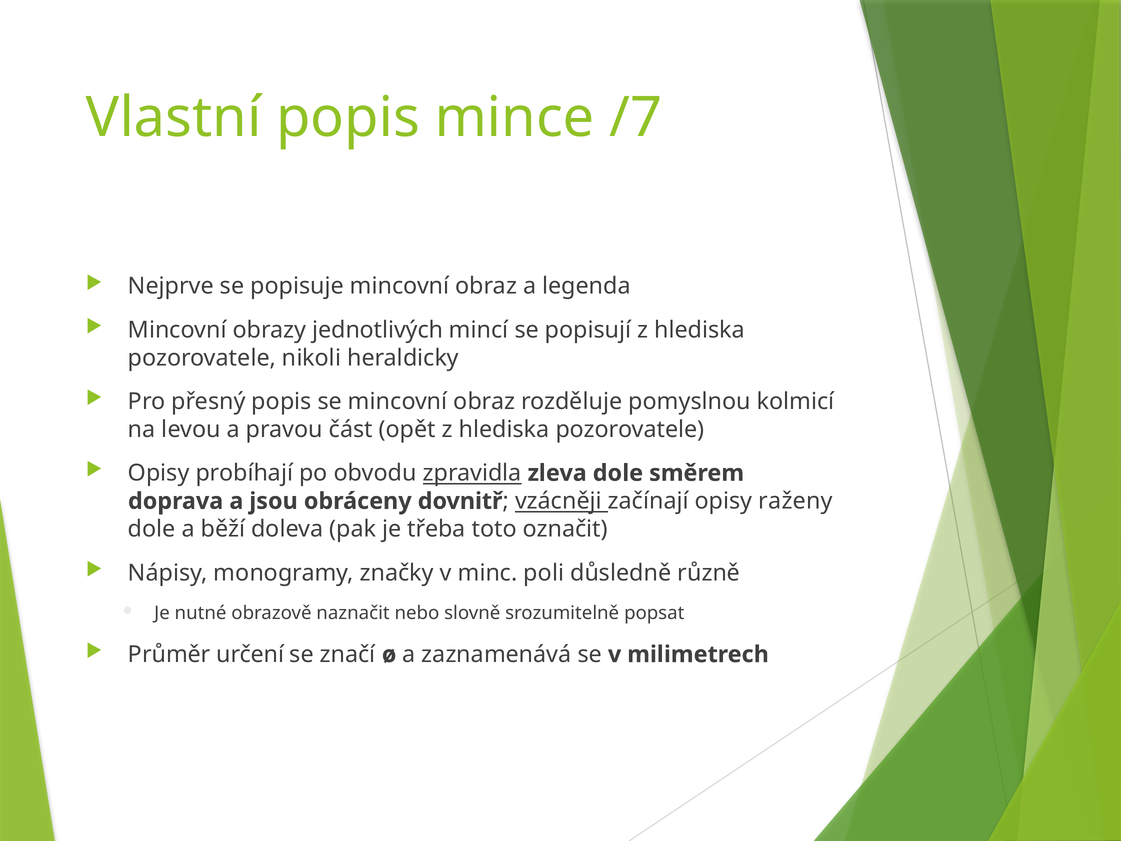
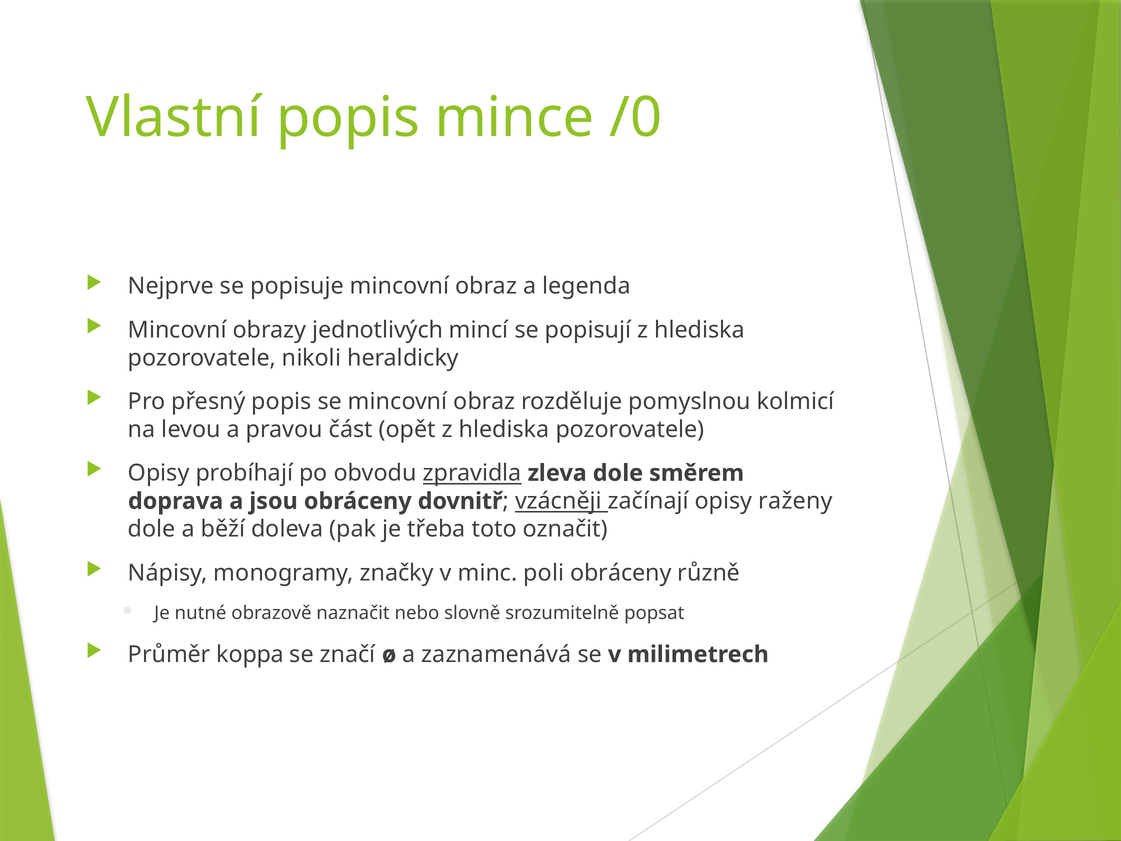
/7: /7 -> /0
poli důsledně: důsledně -> obráceny
určení: určení -> koppa
